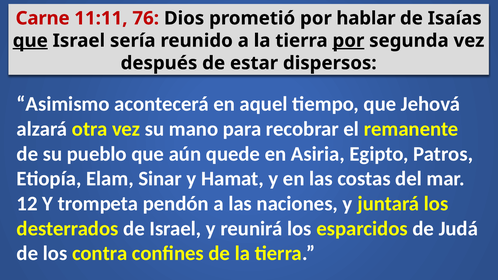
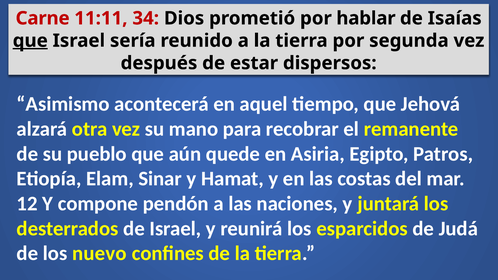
76: 76 -> 34
por at (348, 41) underline: present -> none
trompeta: trompeta -> compone
contra: contra -> nuevo
